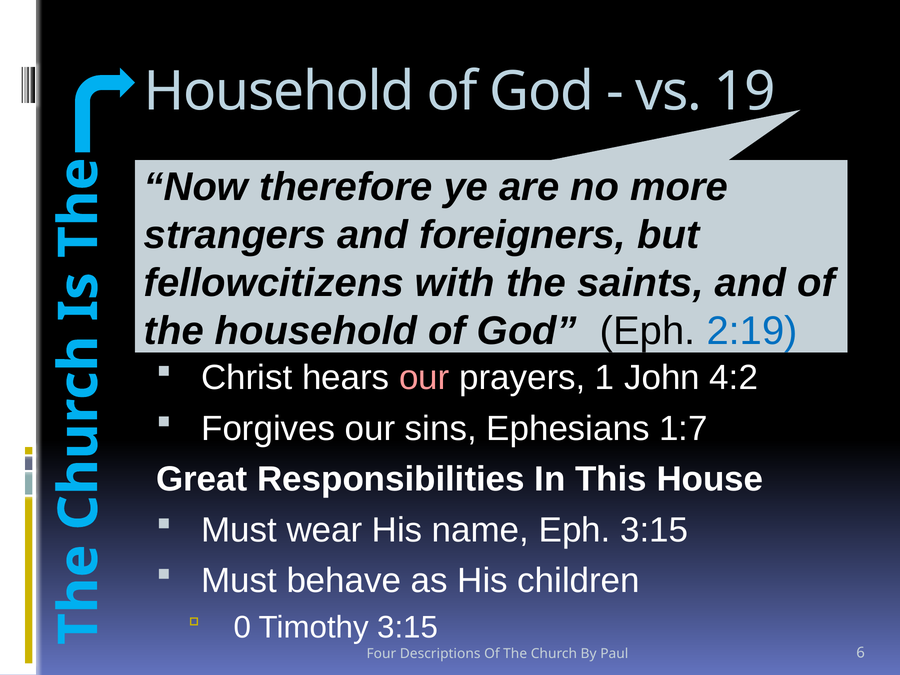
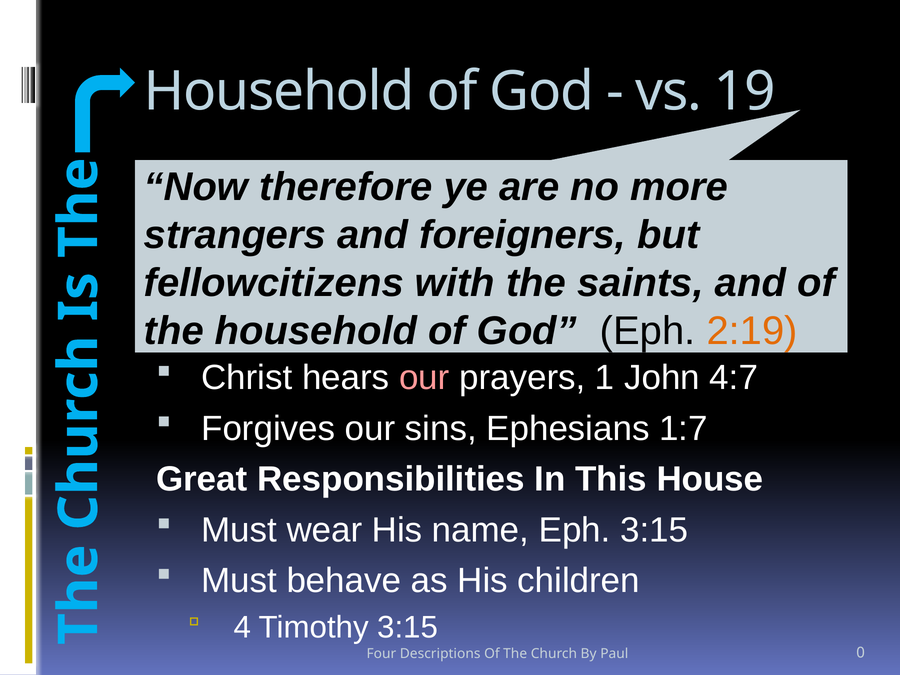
2:19 colour: blue -> orange
4:2: 4:2 -> 4:7
0: 0 -> 4
6: 6 -> 0
